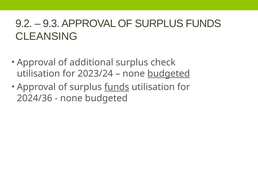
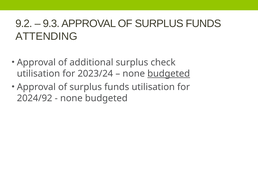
CLEANSING: CLEANSING -> ATTENDING
funds at (117, 87) underline: present -> none
2024/36: 2024/36 -> 2024/92
